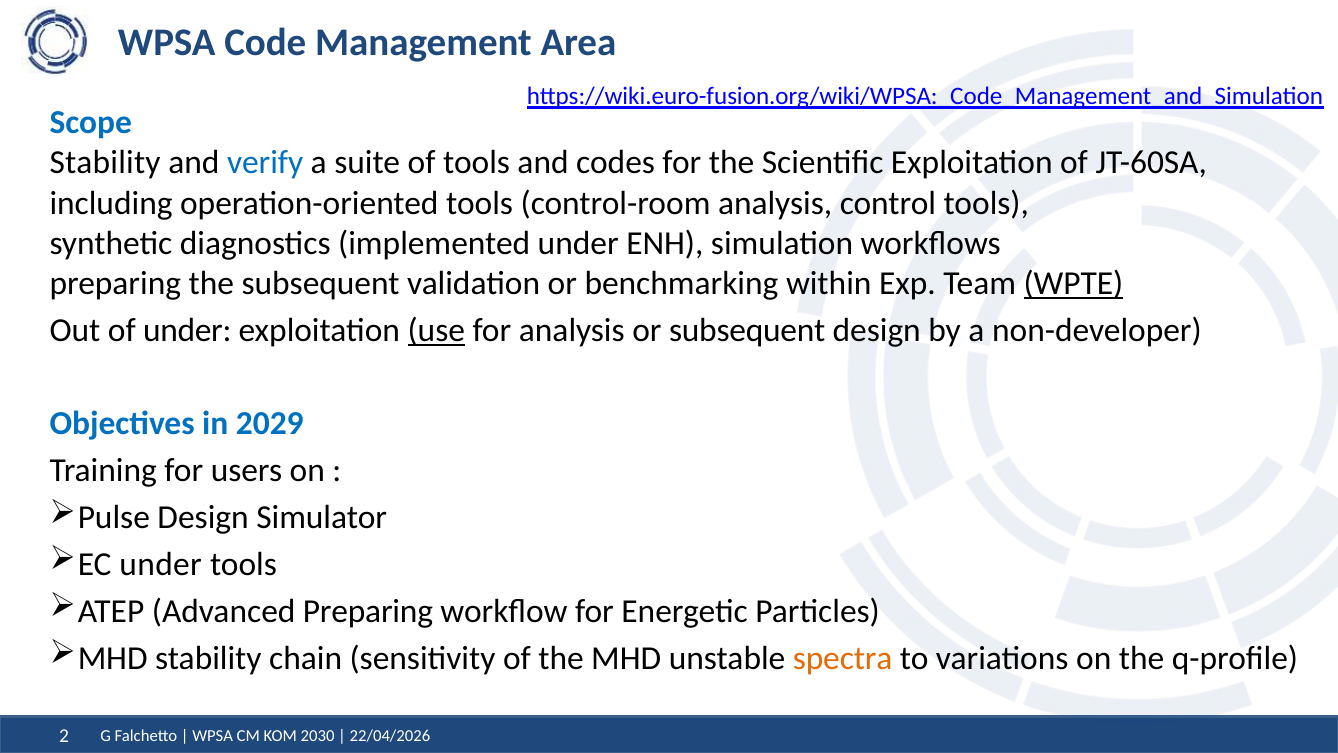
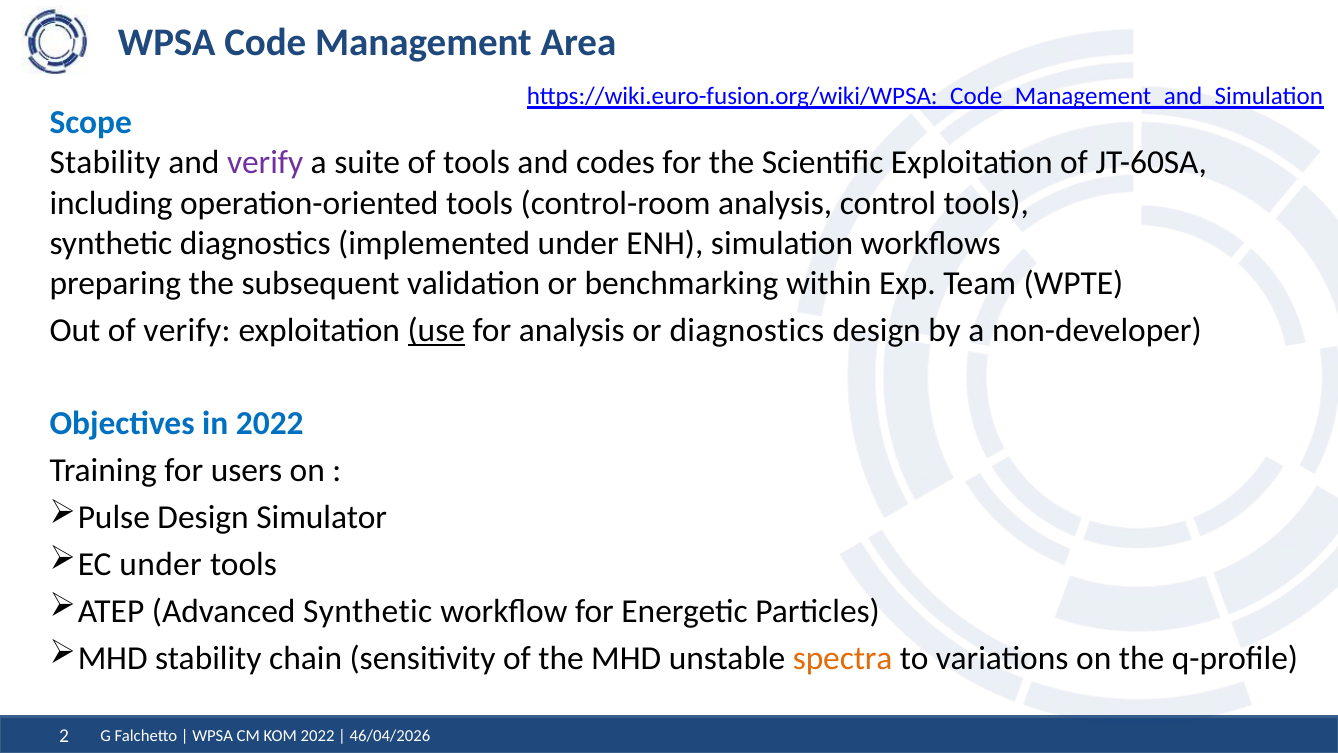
verify at (265, 163) colour: blue -> purple
WPTE underline: present -> none
of under: under -> verify
or subsequent: subsequent -> diagnostics
in 2029: 2029 -> 2022
Advanced Preparing: Preparing -> Synthetic
KOM 2030: 2030 -> 2022
22/04/2026: 22/04/2026 -> 46/04/2026
